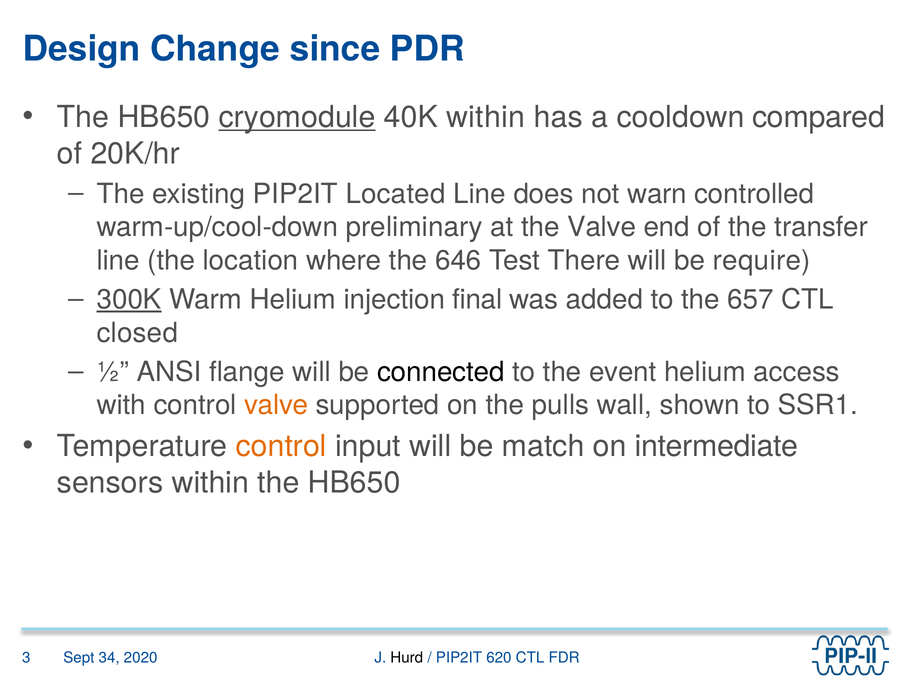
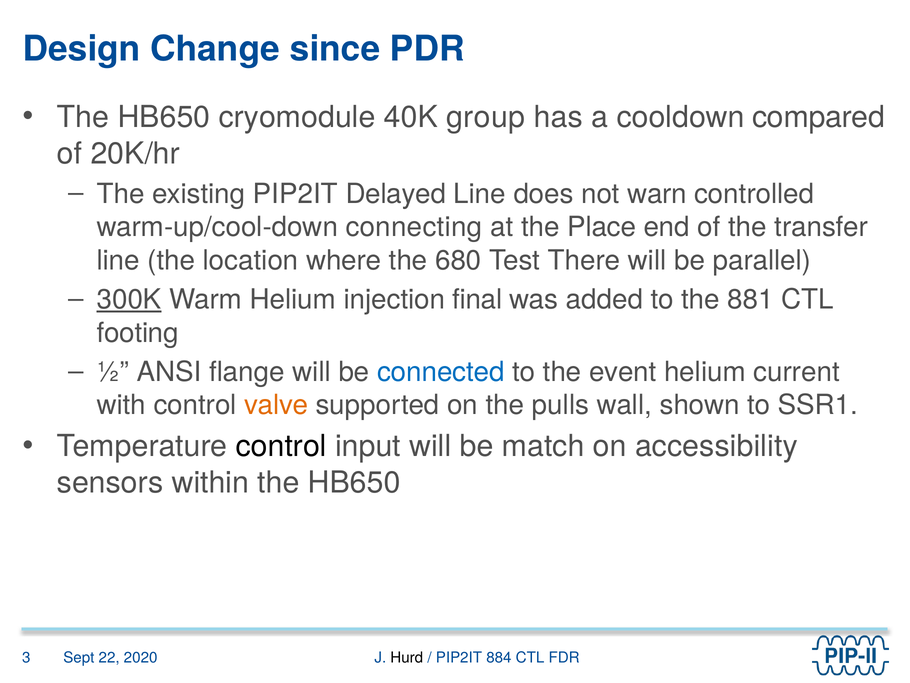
cryomodule underline: present -> none
40K within: within -> group
Located: Located -> Delayed
preliminary: preliminary -> connecting
the Valve: Valve -> Place
646: 646 -> 680
require: require -> parallel
657: 657 -> 881
closed: closed -> footing
connected colour: black -> blue
access: access -> current
control at (281, 446) colour: orange -> black
intermediate: intermediate -> accessibility
34: 34 -> 22
620: 620 -> 884
